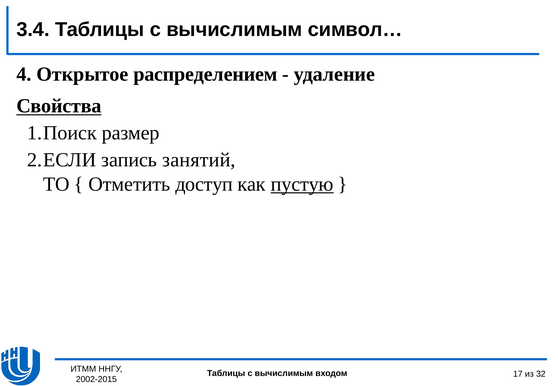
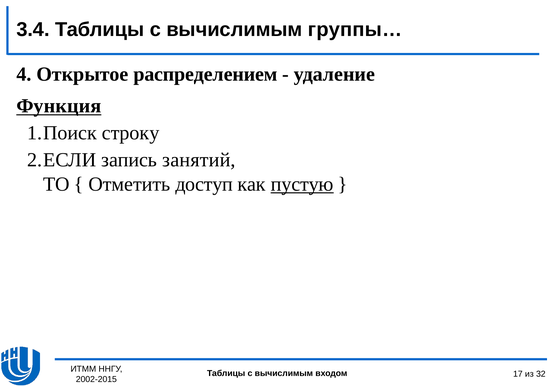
символ…: символ… -> группы…
Свойства: Свойства -> Функция
размер: размер -> строку
